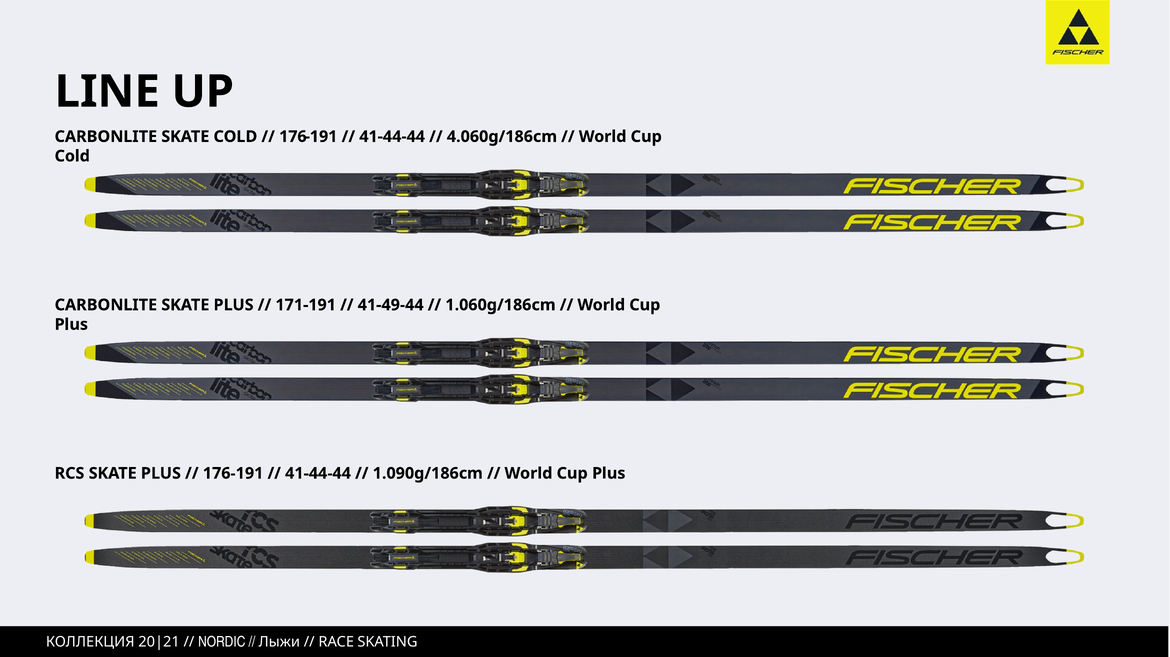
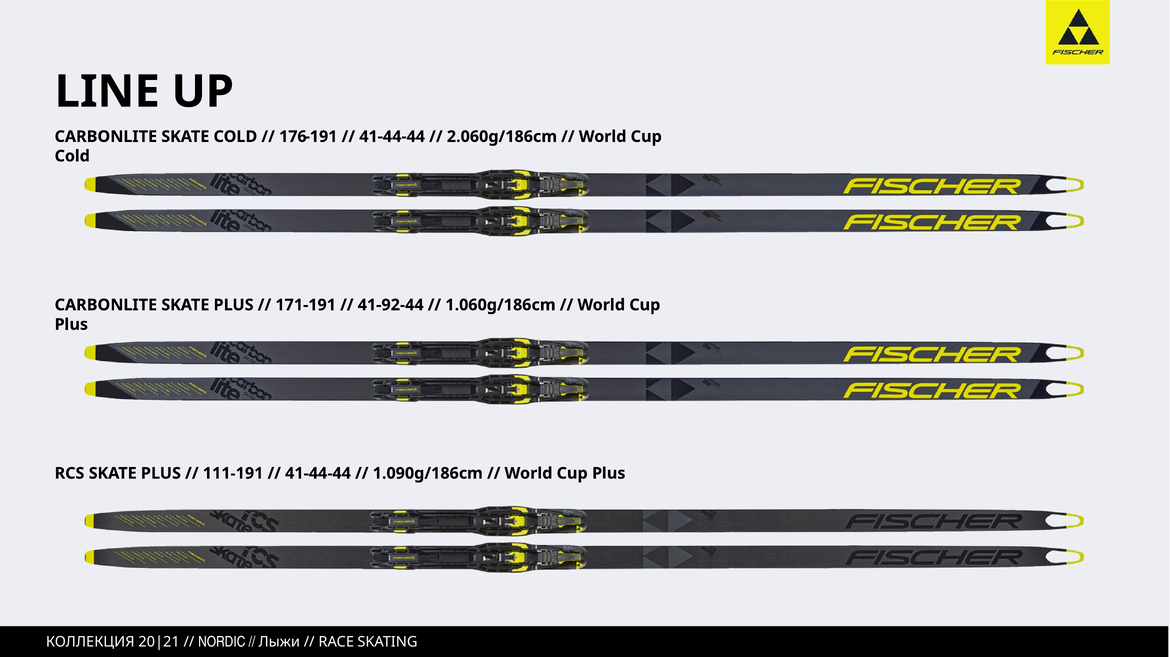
4.060g/186cm: 4.060g/186cm -> 2.060g/186cm
41-49-44: 41-49-44 -> 41-92-44
176-191 at (233, 473): 176-191 -> 111-191
